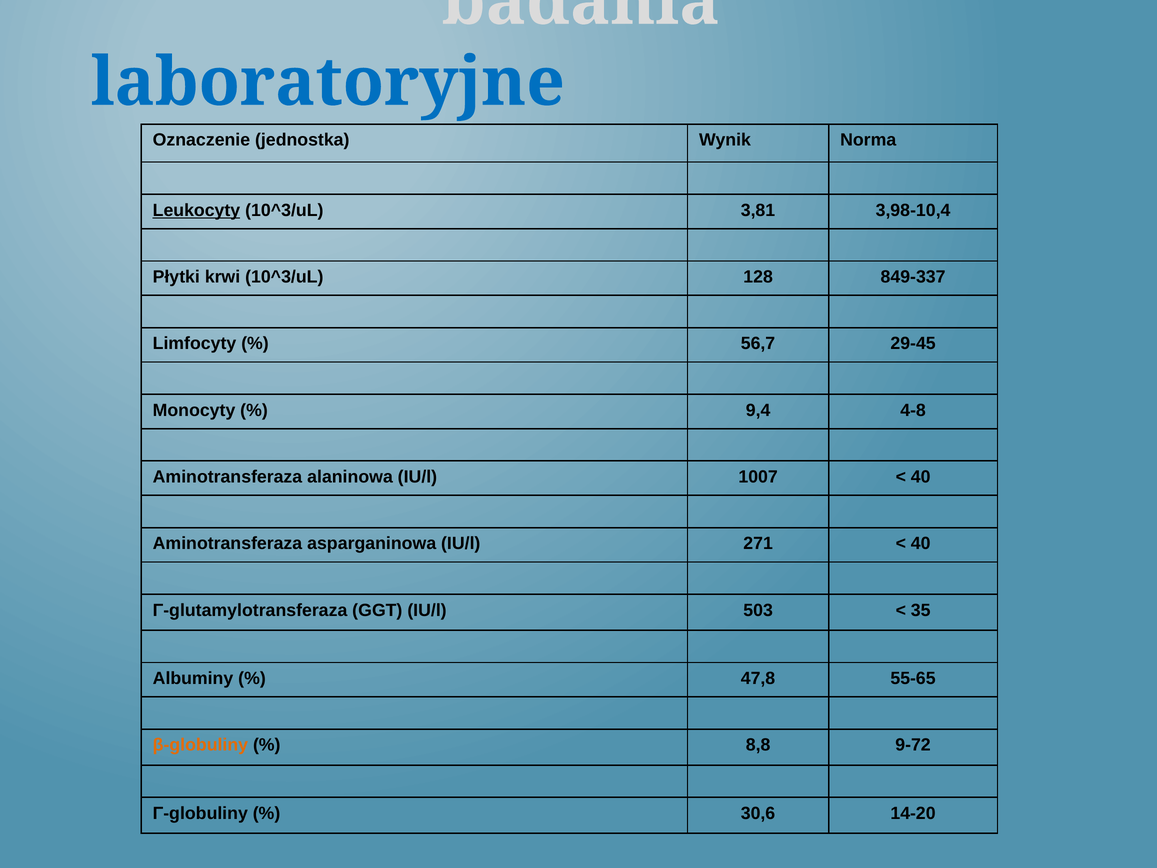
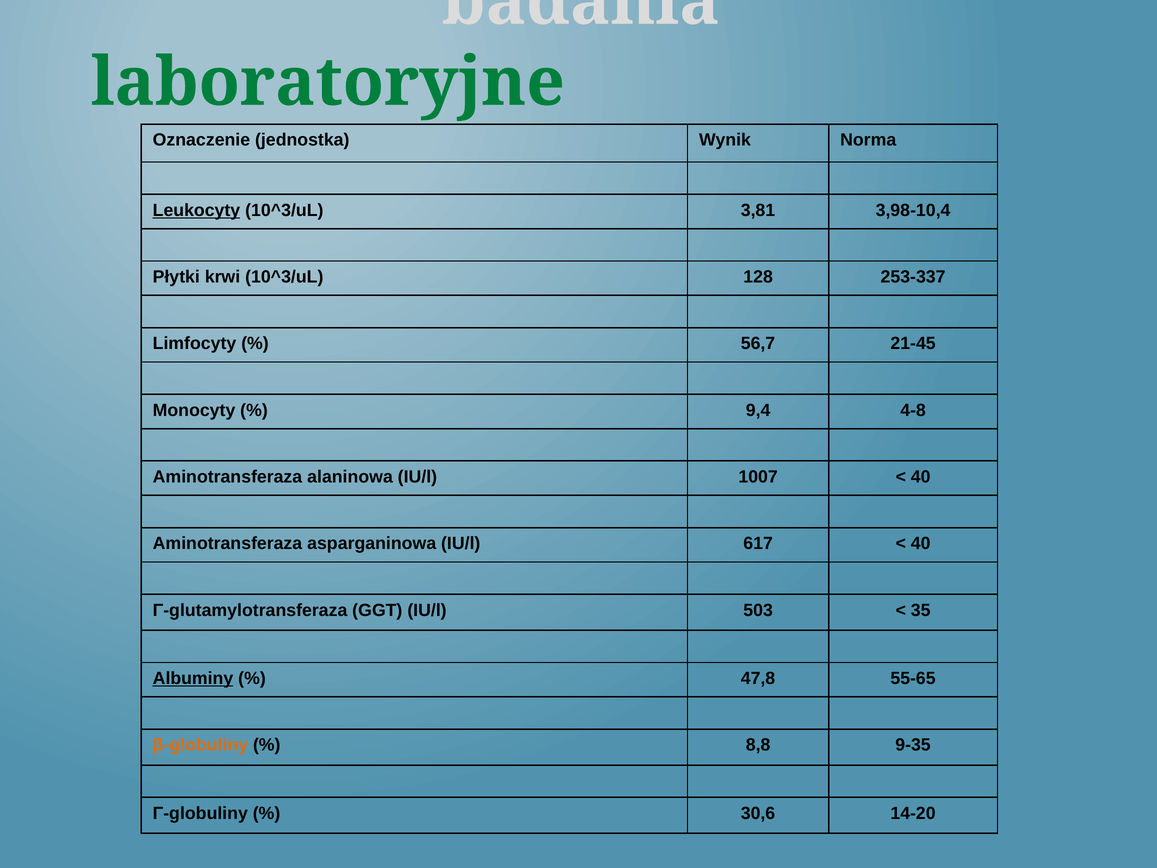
laboratoryjne colour: blue -> green
849-337: 849-337 -> 253-337
29-45: 29-45 -> 21-45
271: 271 -> 617
Albuminy underline: none -> present
9-72: 9-72 -> 9-35
